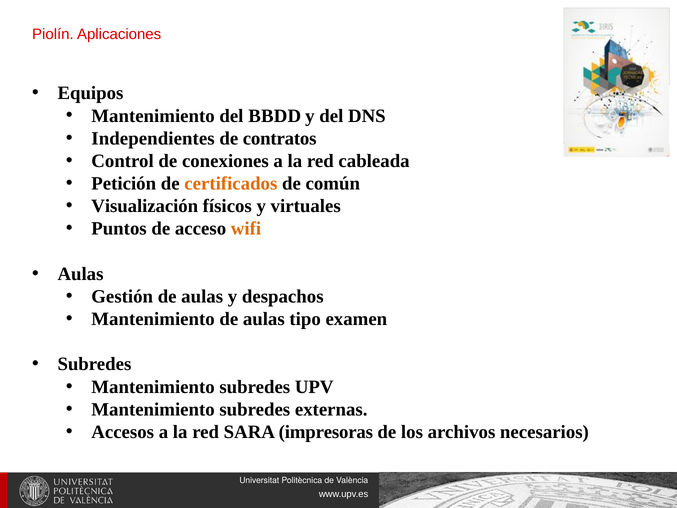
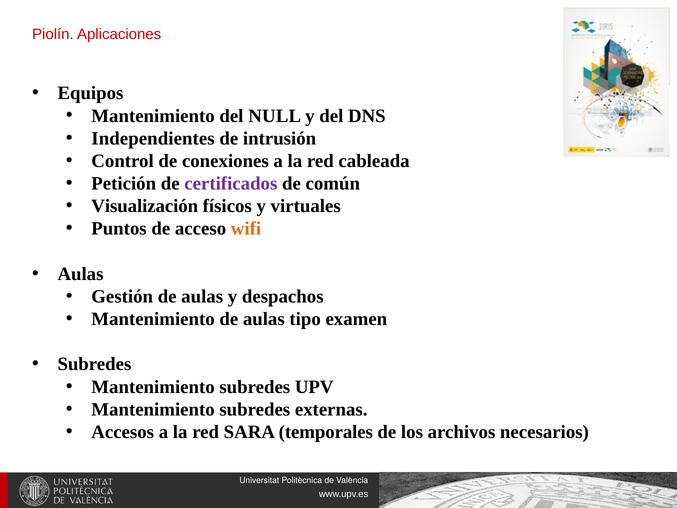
BBDD: BBDD -> NULL
contratos: contratos -> intrusión
certificados colour: orange -> purple
impresoras: impresoras -> temporales
